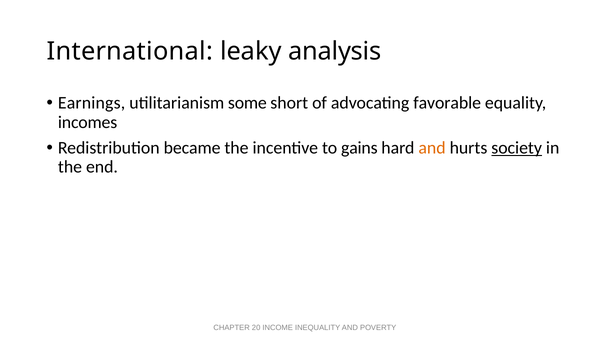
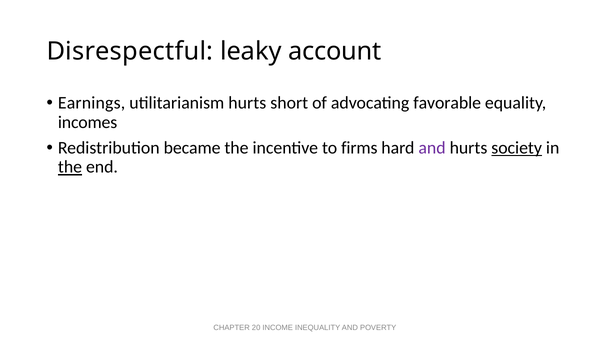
International: International -> Disrespectful
analysis: analysis -> account
utilitarianism some: some -> hurts
gains: gains -> firms
and at (432, 148) colour: orange -> purple
the at (70, 167) underline: none -> present
